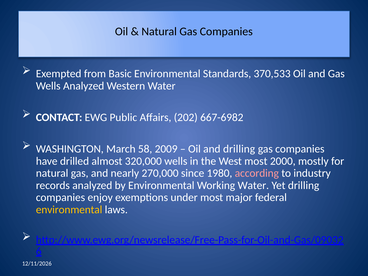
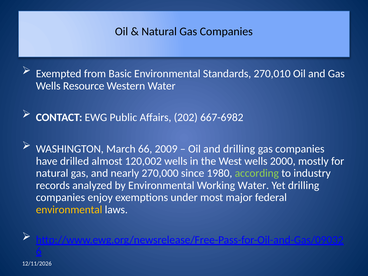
370,533: 370,533 -> 270,010
Wells Analyzed: Analyzed -> Resource
58: 58 -> 66
320,000: 320,000 -> 120,002
West most: most -> wells
according colour: pink -> light green
